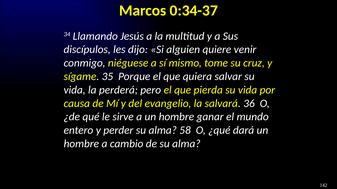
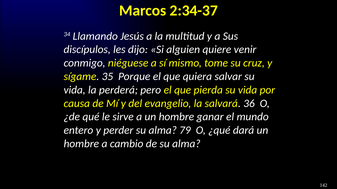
0:34-37: 0:34-37 -> 2:34-37
58: 58 -> 79
